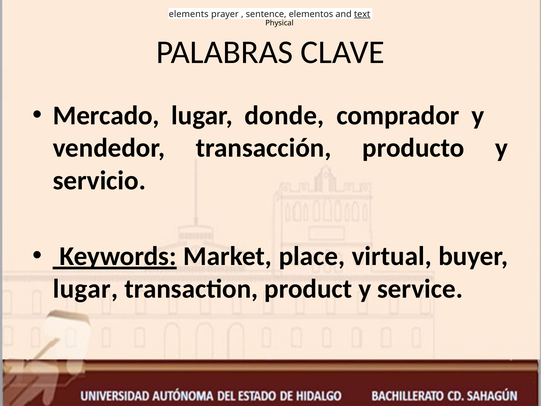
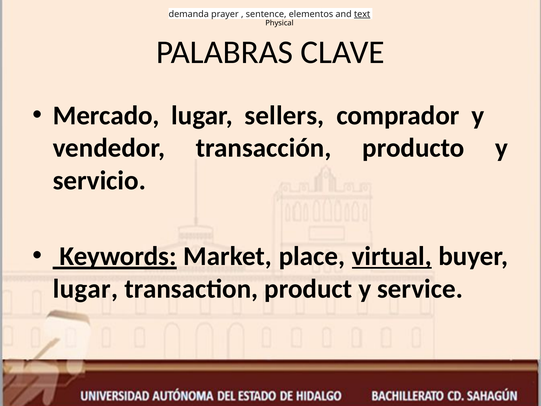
elements: elements -> demanda
donde: donde -> sellers
virtual underline: none -> present
